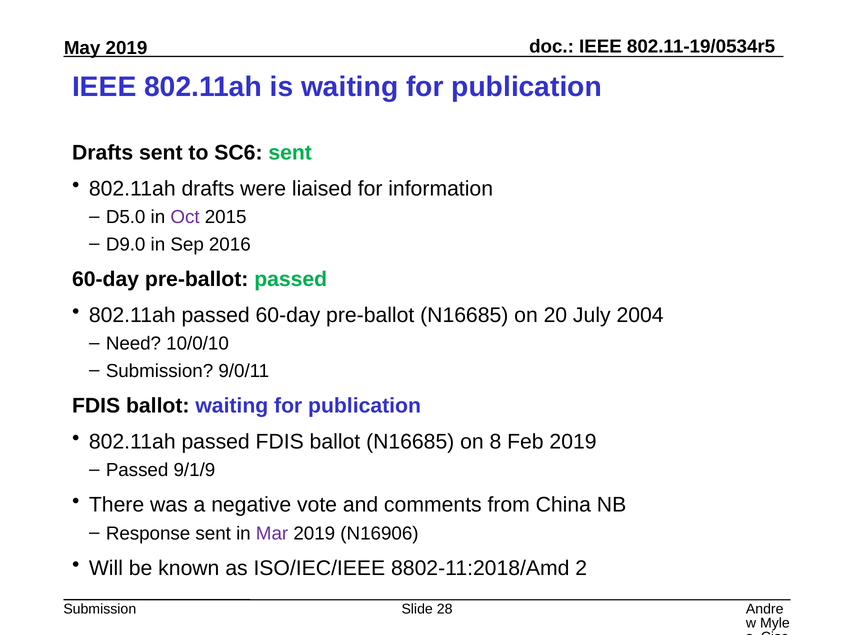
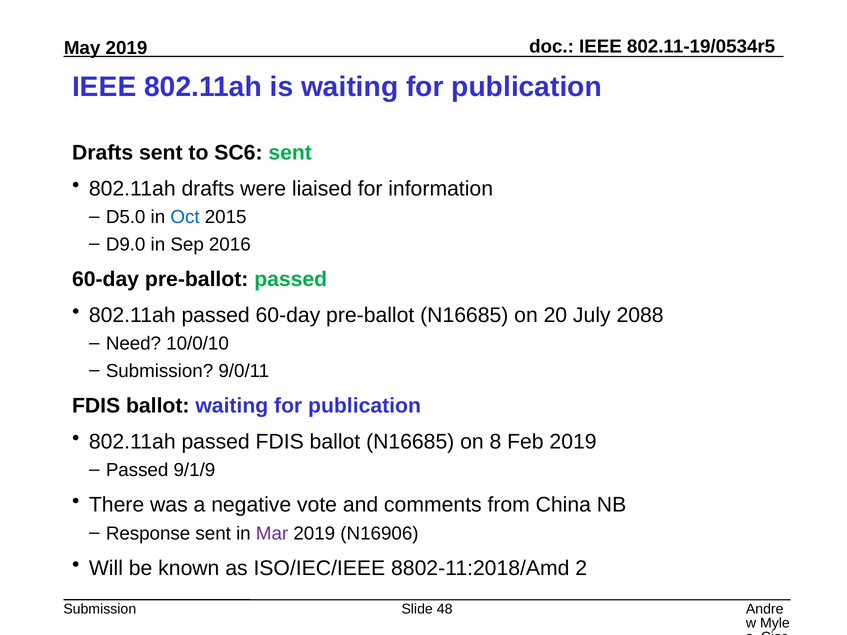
Oct colour: purple -> blue
2004: 2004 -> 2088
28: 28 -> 48
